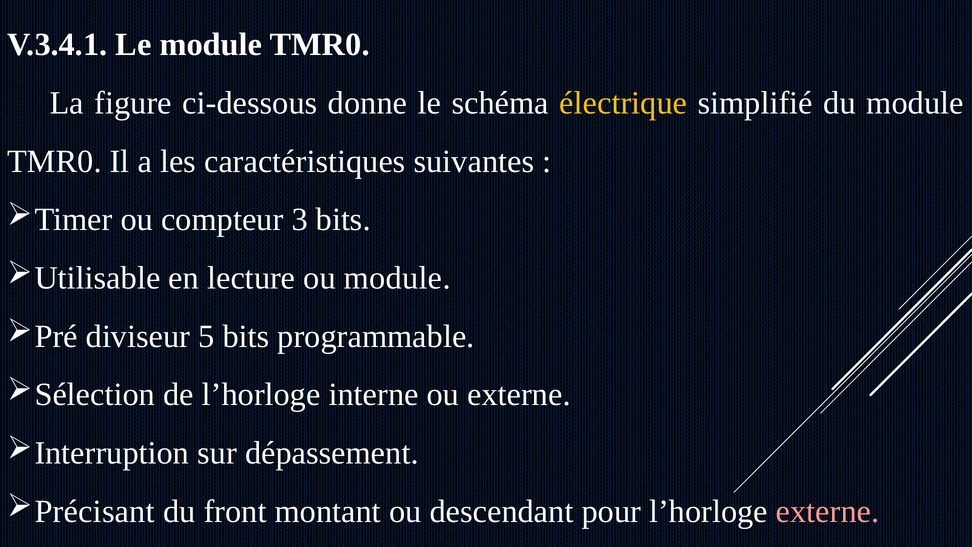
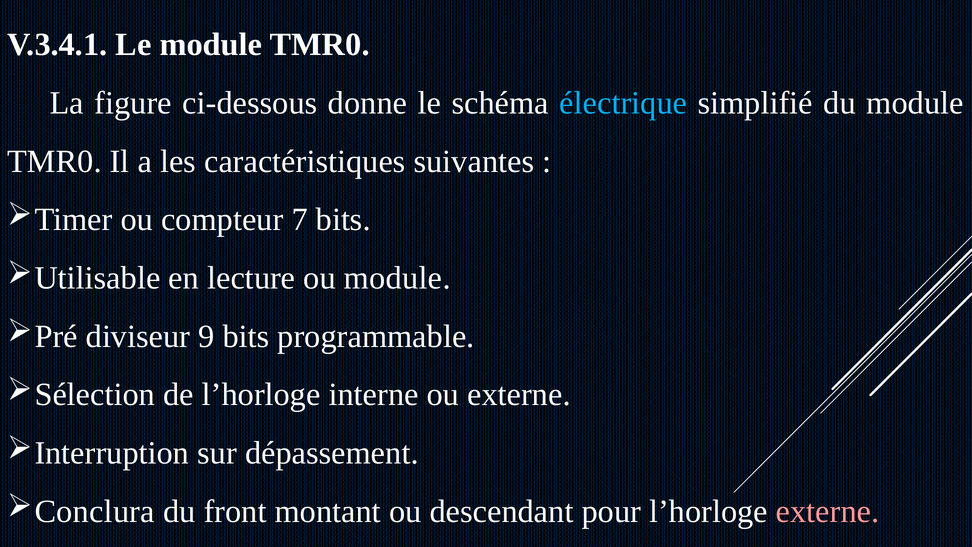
électrique colour: yellow -> light blue
3: 3 -> 7
5: 5 -> 9
Précisant: Précisant -> Conclura
